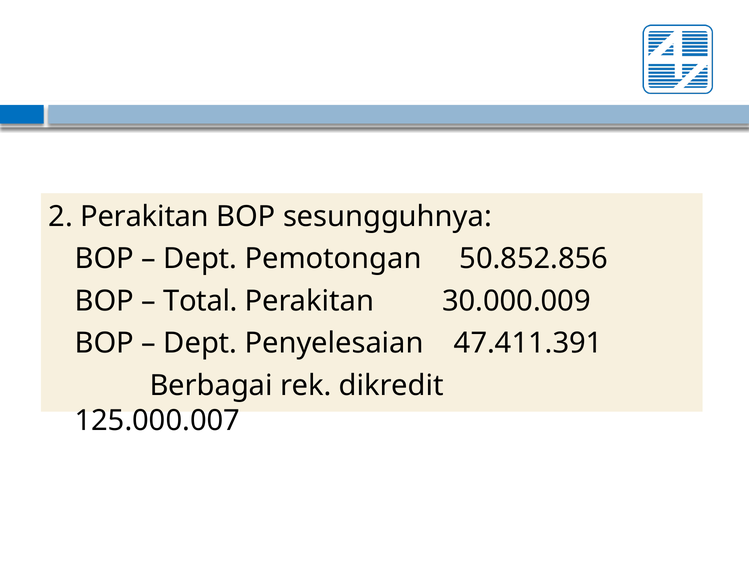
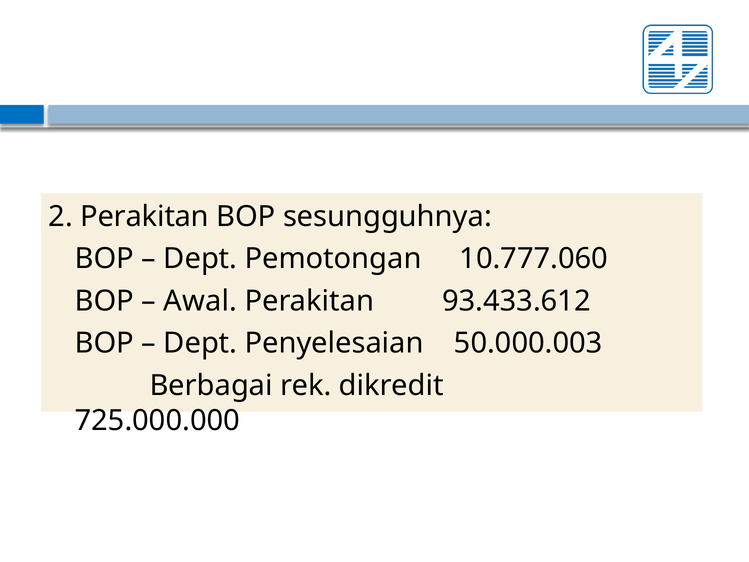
50.852.856: 50.852.856 -> 10.777.060
Total: Total -> Awal
30.000.009: 30.000.009 -> 93.433.612
47.411.391: 47.411.391 -> 50.000.003
125.000.007: 125.000.007 -> 725.000.000
